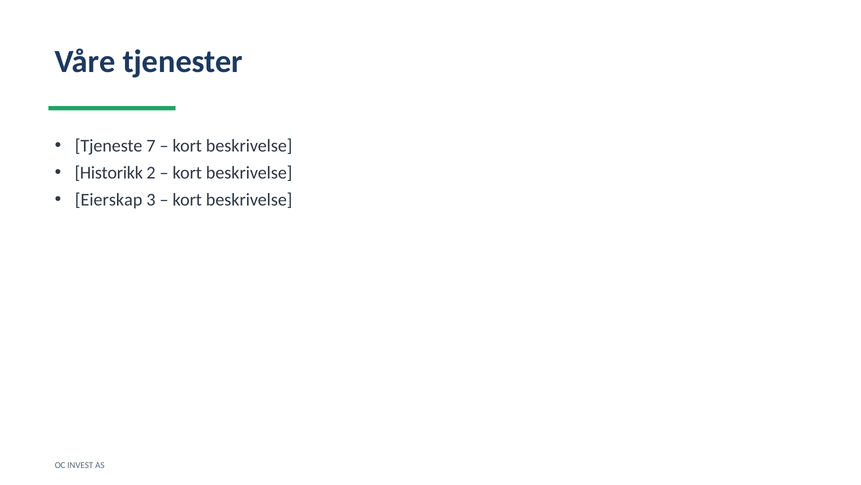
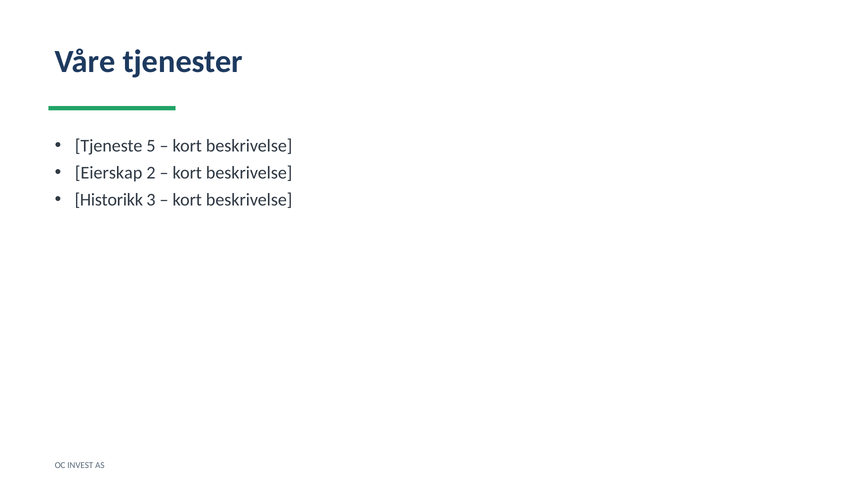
7: 7 -> 5
Historikk: Historikk -> Eierskap
Eierskap: Eierskap -> Historikk
